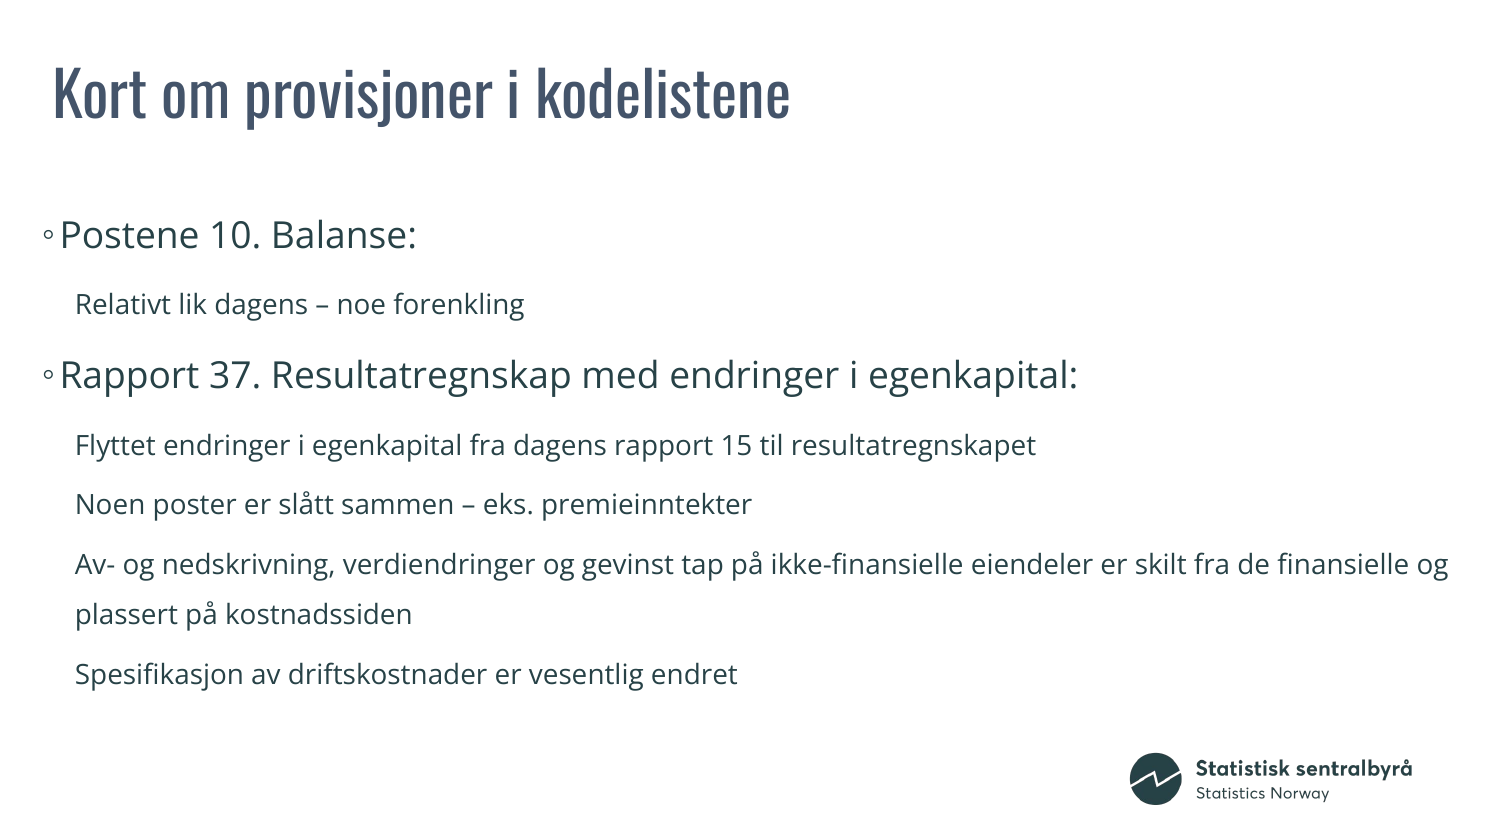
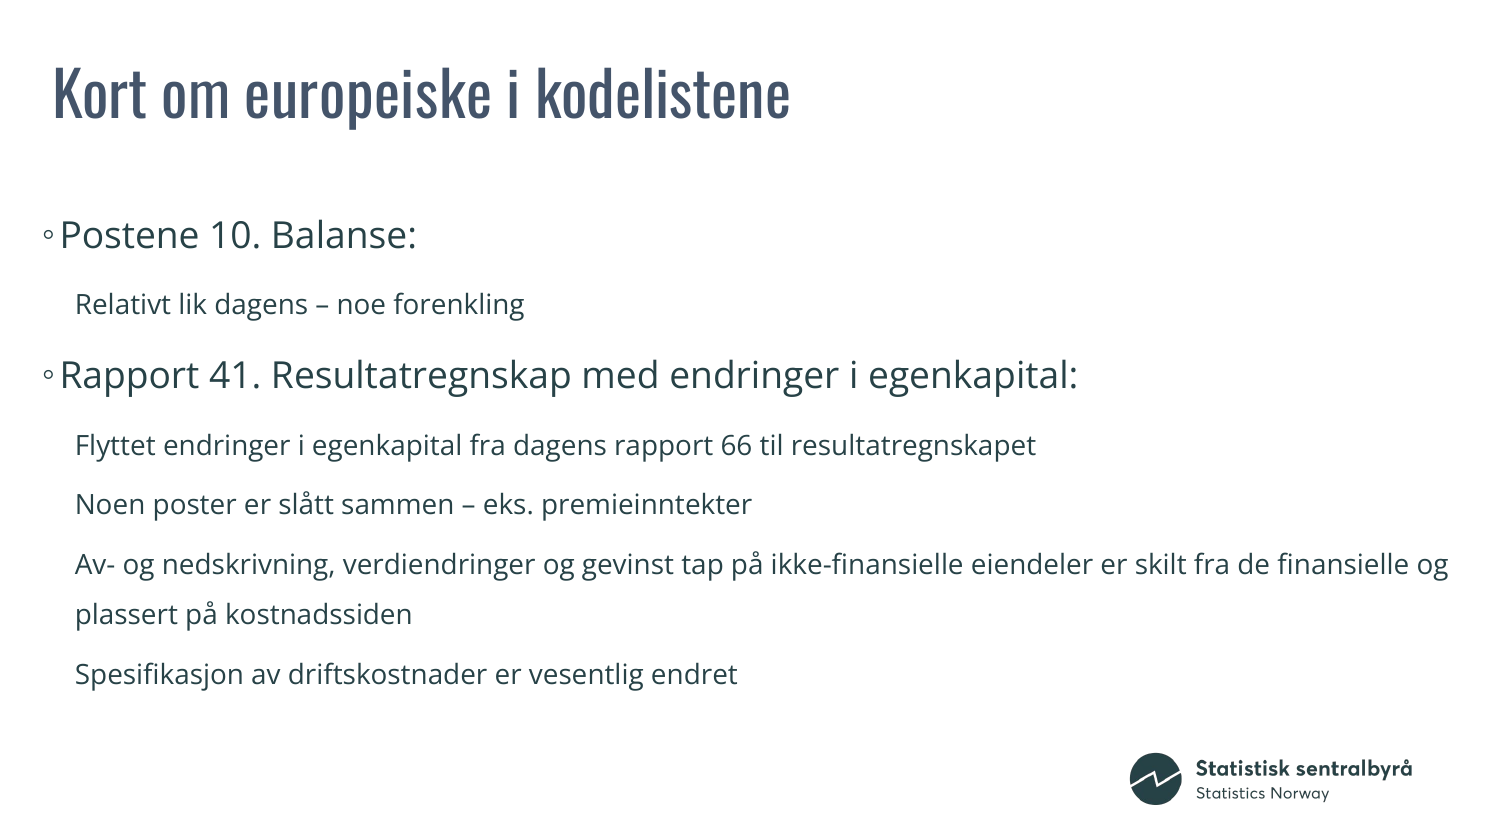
provisjoner: provisjoner -> europeiske
37: 37 -> 41
15: 15 -> 66
